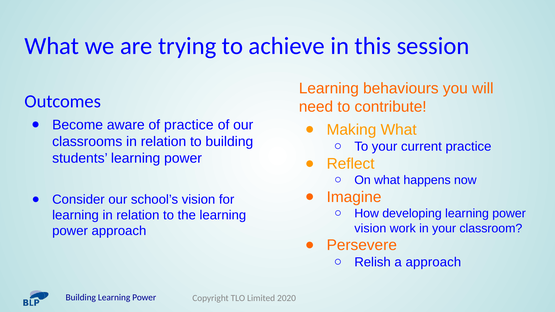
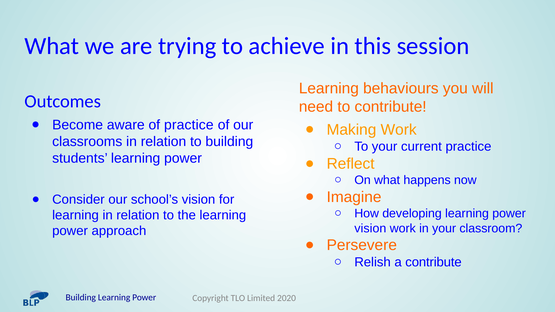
Making What: What -> Work
a approach: approach -> contribute
